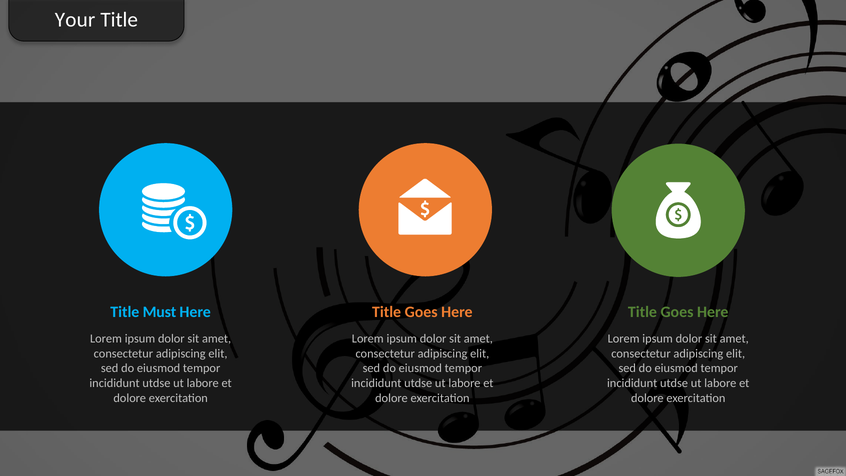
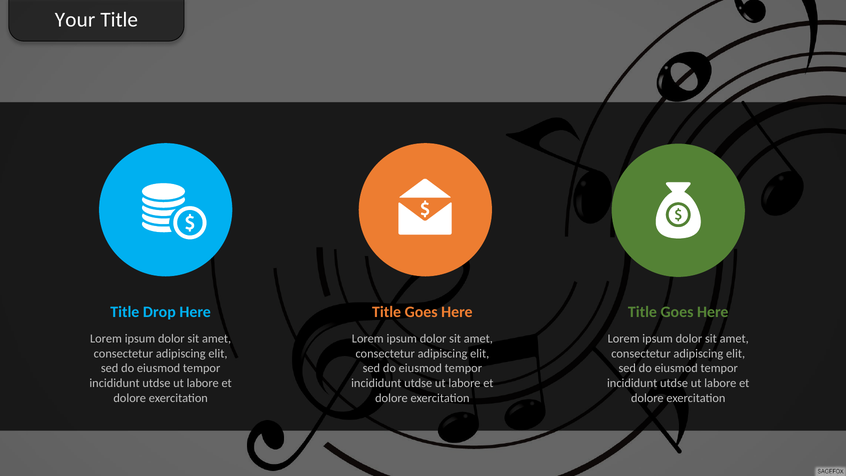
Must: Must -> Drop
